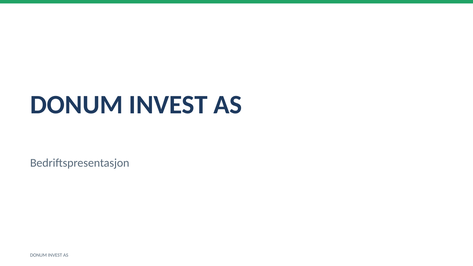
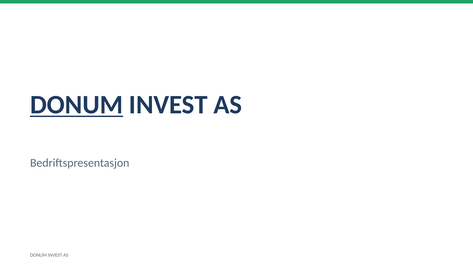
DONUM at (77, 105) underline: none -> present
